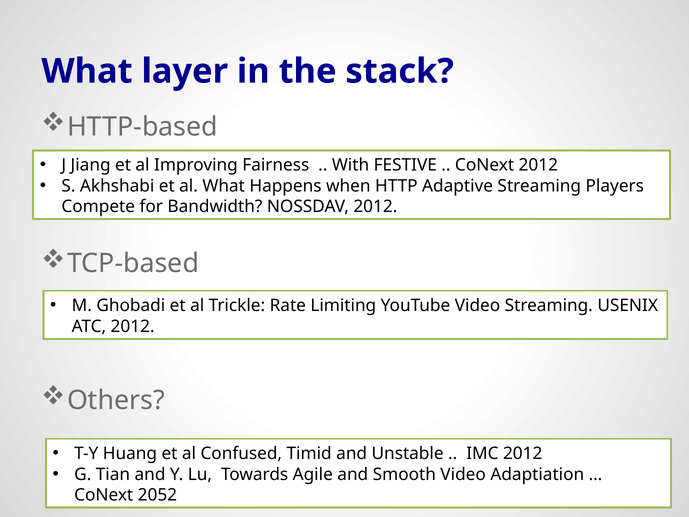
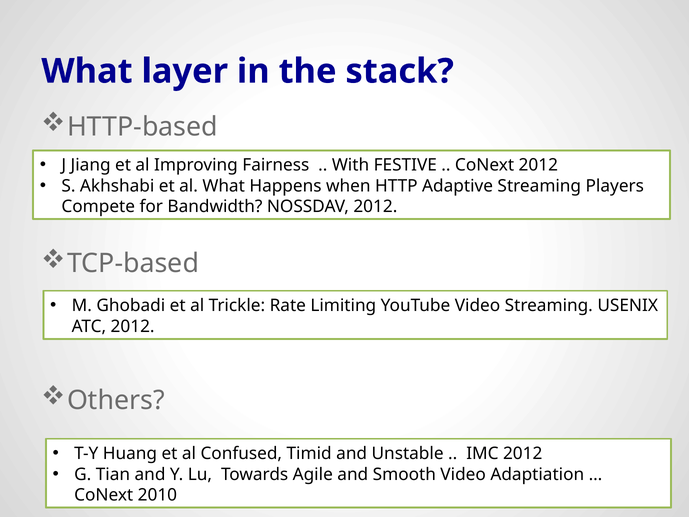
2052: 2052 -> 2010
